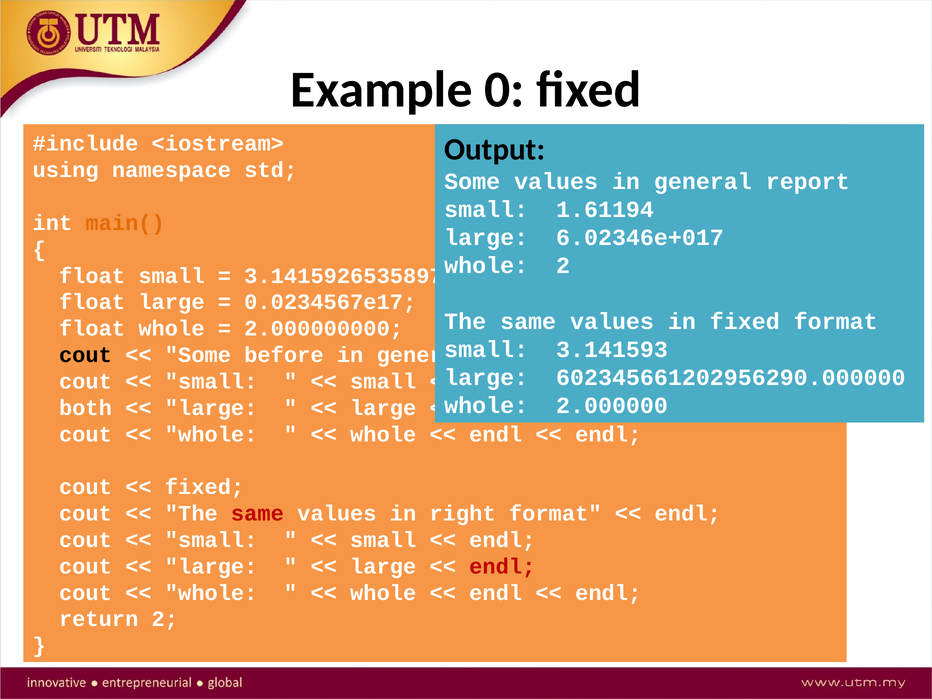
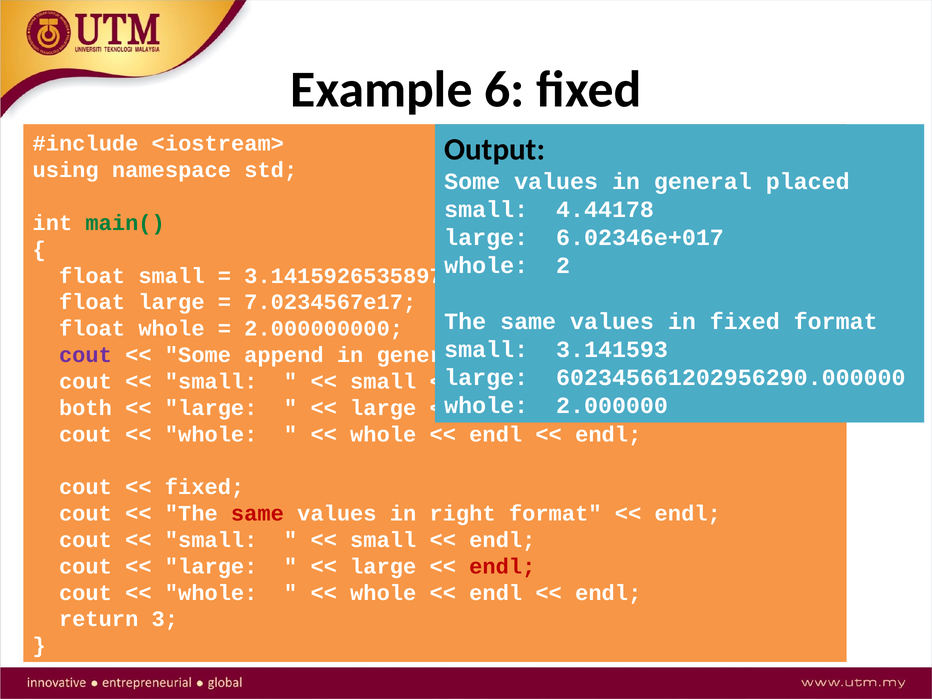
0: 0 -> 6
report: report -> placed
1.61194: 1.61194 -> 4.44178
main( colour: orange -> green
0.0234567e17: 0.0234567e17 -> 7.0234567e17
cout at (85, 355) colour: black -> purple
before: before -> append
return 2: 2 -> 3
